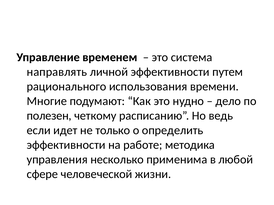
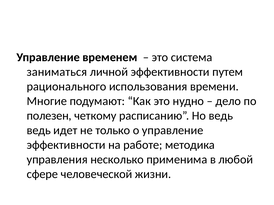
направлять: направлять -> заниматься
если at (39, 131): если -> ведь
о определить: определить -> управление
